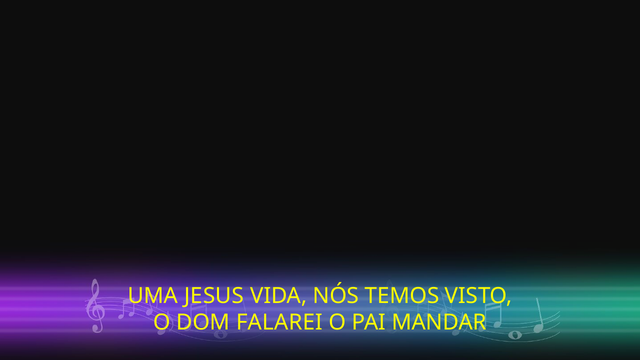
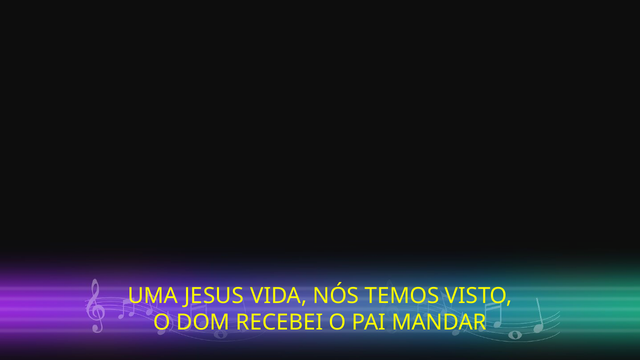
FALAREI: FALAREI -> RECEBEI
